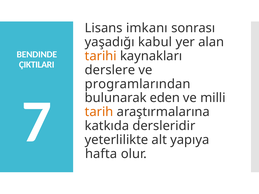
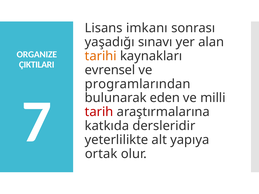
kabul: kabul -> sınavı
BENDINDE: BENDINDE -> ORGANIZE
derslere: derslere -> evrensel
tarih colour: orange -> red
hafta: hafta -> ortak
